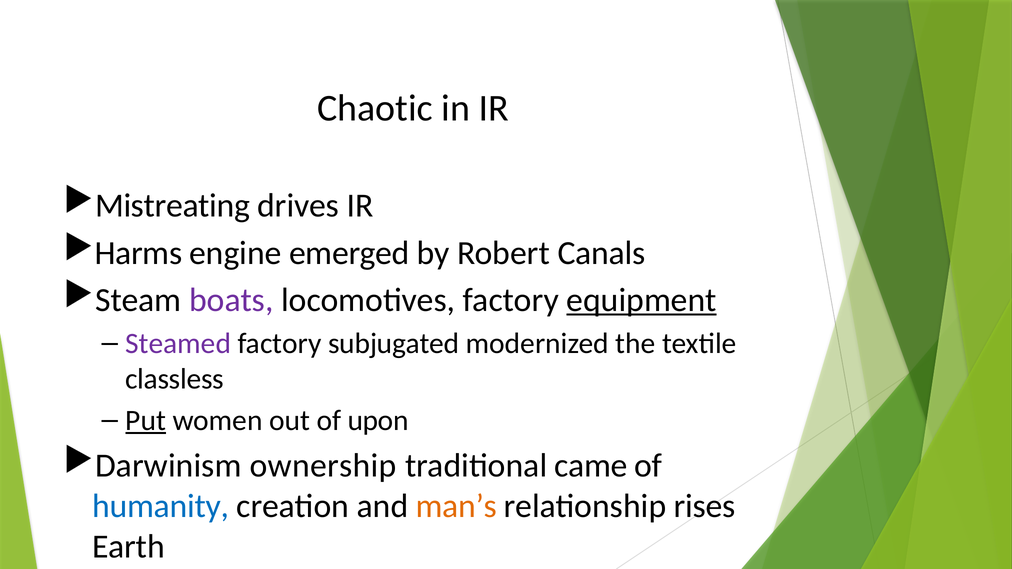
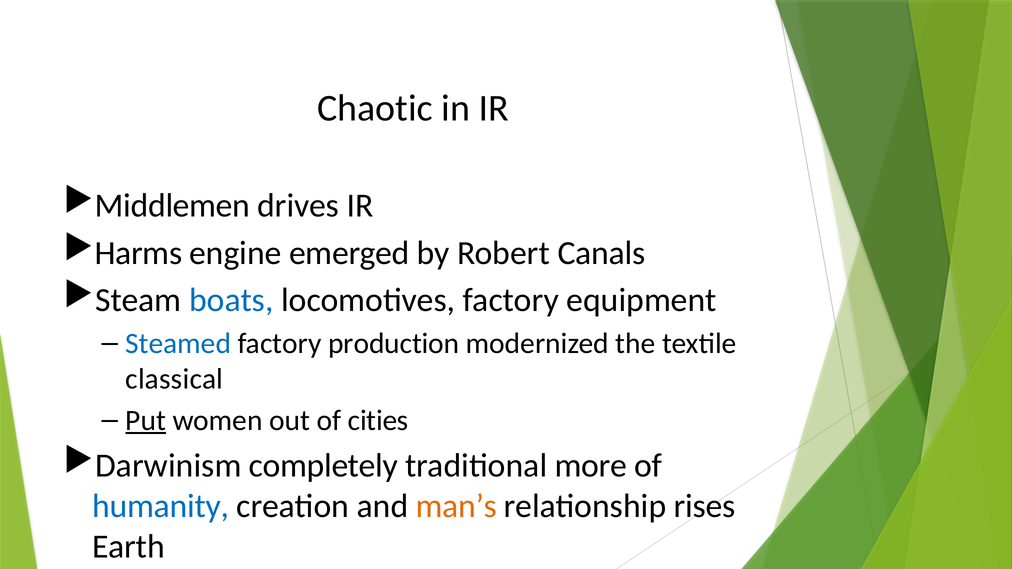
Mistreating: Mistreating -> Middlemen
boats colour: purple -> blue
equipment underline: present -> none
Steamed colour: purple -> blue
subjugated: subjugated -> production
classless: classless -> classical
upon: upon -> cities
ownership: ownership -> completely
came: came -> more
